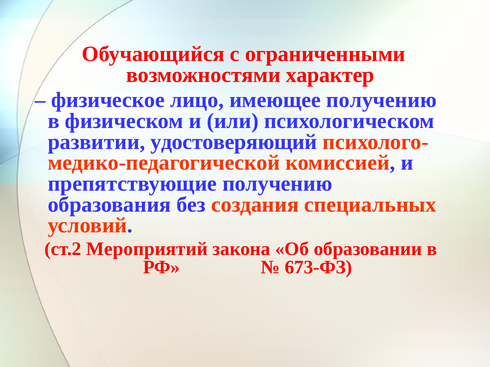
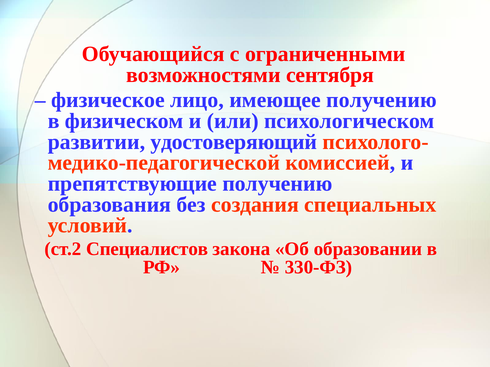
характер: характер -> сентября
Мероприятий: Мероприятий -> Специалистов
673-ФЗ: 673-ФЗ -> 330-ФЗ
